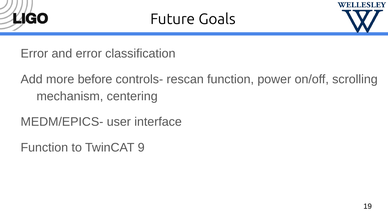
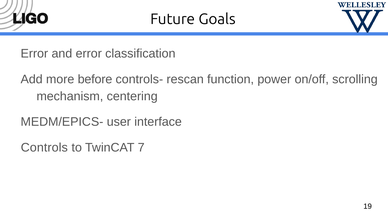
Function at (44, 148): Function -> Controls
9: 9 -> 7
